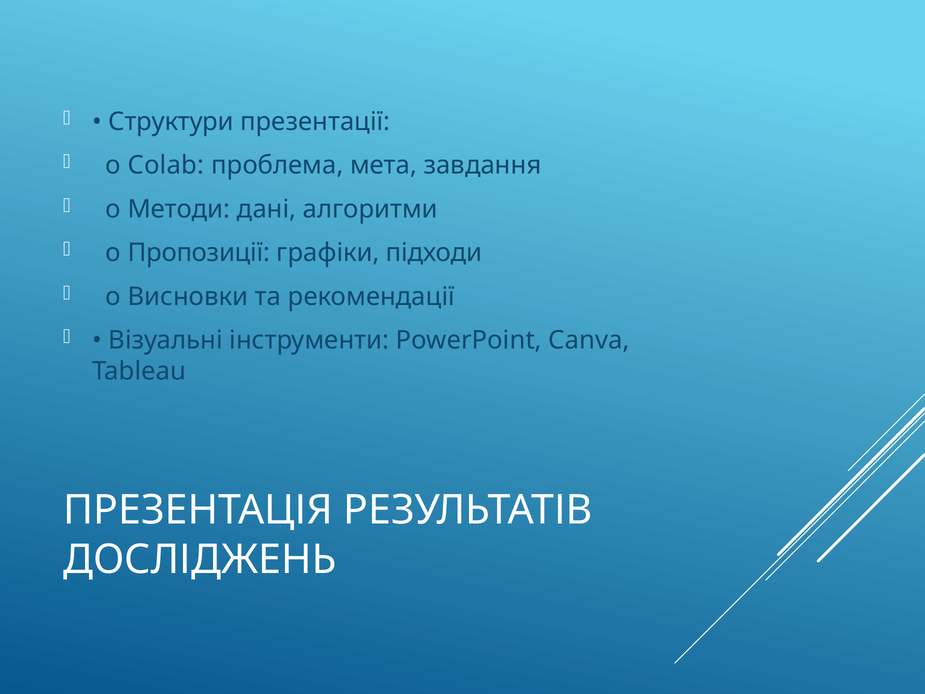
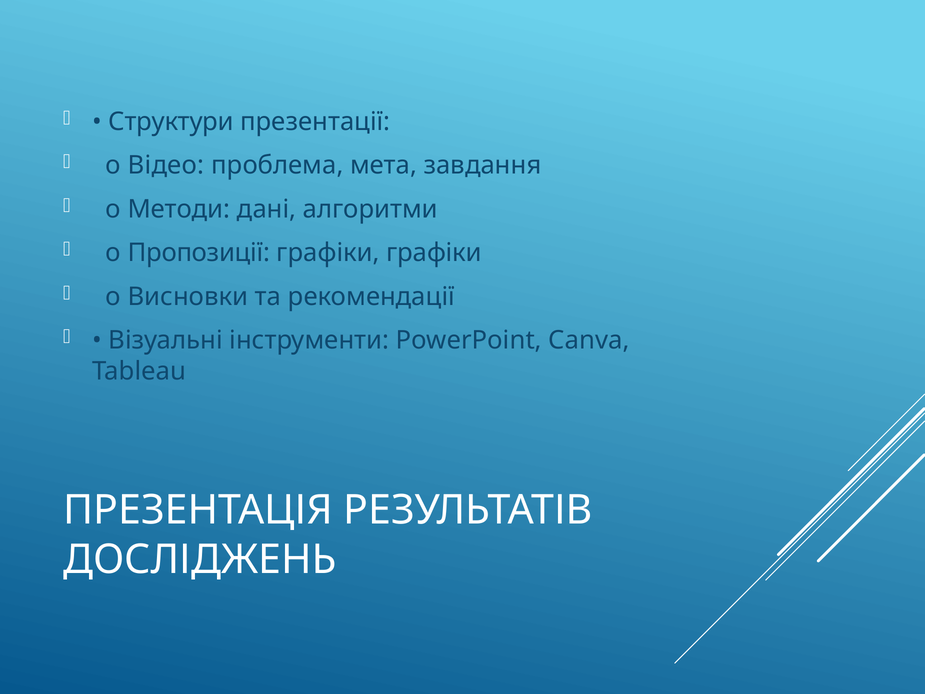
Colab: Colab -> Відео
графіки підходи: підходи -> графіки
